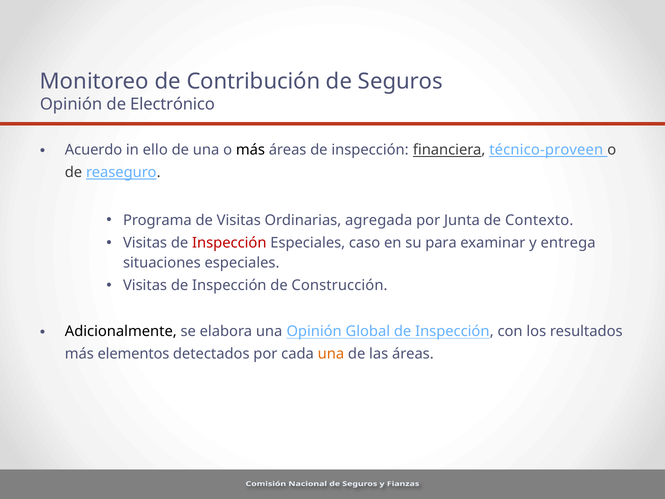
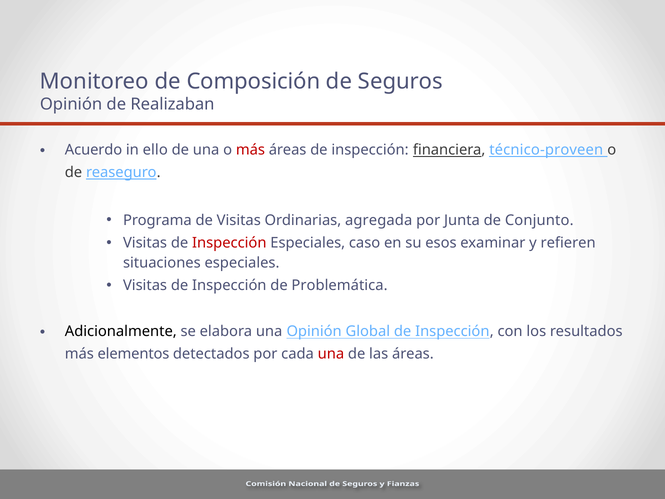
Contribución: Contribución -> Composición
Electrónico: Electrónico -> Realizaban
más at (250, 150) colour: black -> red
Contexto: Contexto -> Conjunto
para: para -> esos
entrega: entrega -> refieren
Construcción: Construcción -> Problemática
una at (331, 353) colour: orange -> red
